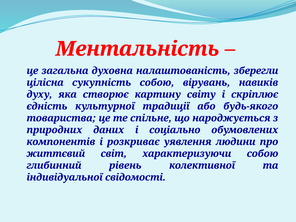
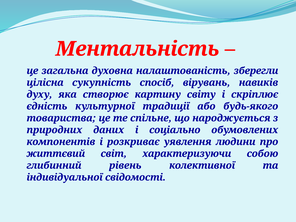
сукупність собою: собою -> спосіб
